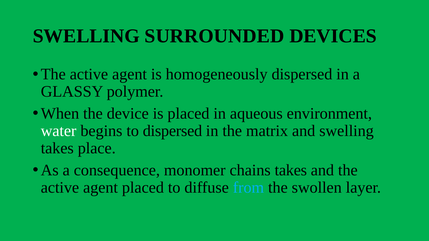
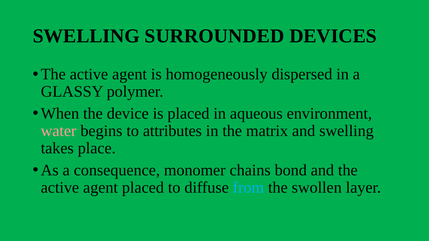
water colour: white -> pink
to dispersed: dispersed -> attributes
chains takes: takes -> bond
